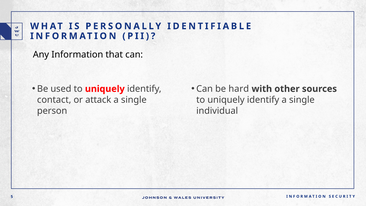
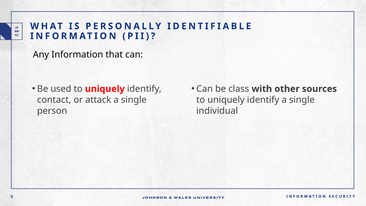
hard: hard -> class
